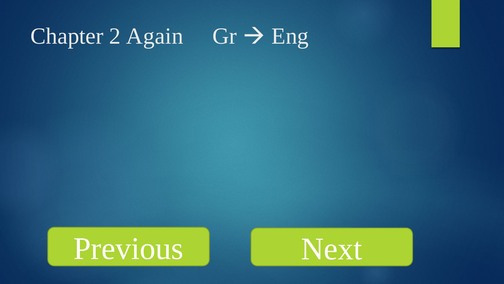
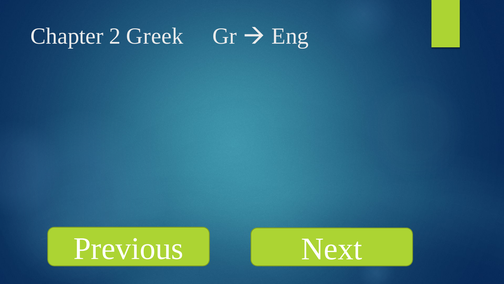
Again: Again -> Greek
